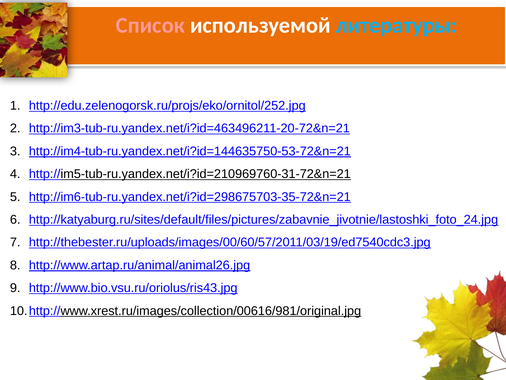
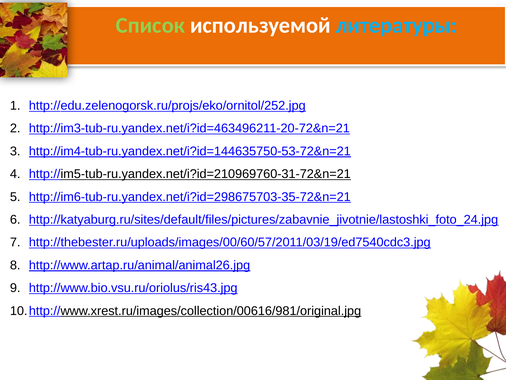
Список colour: pink -> light green
